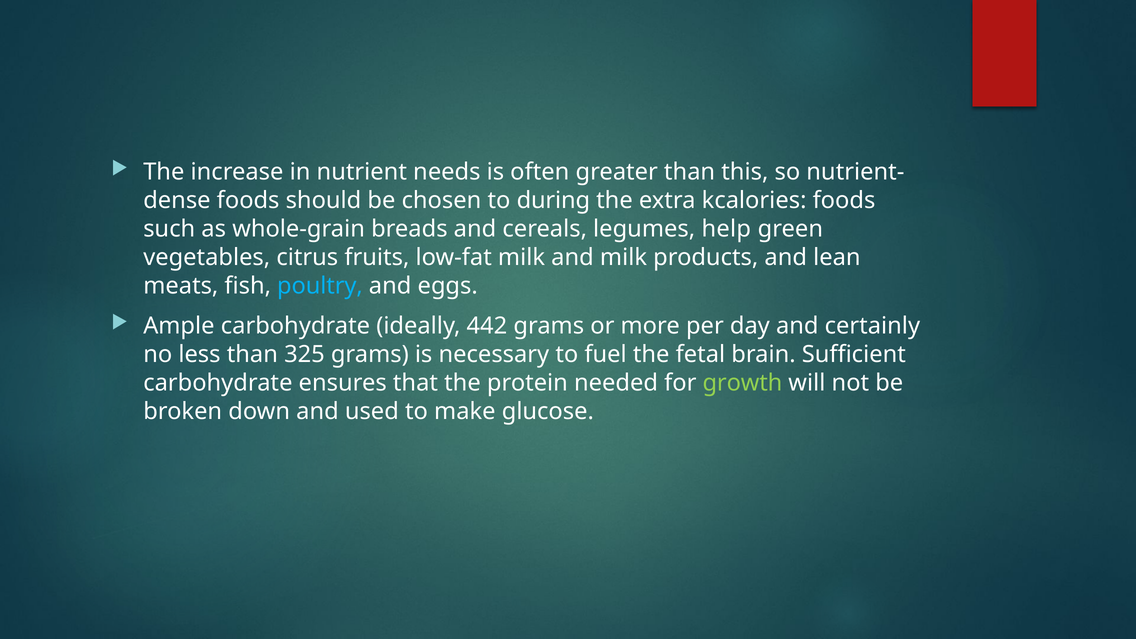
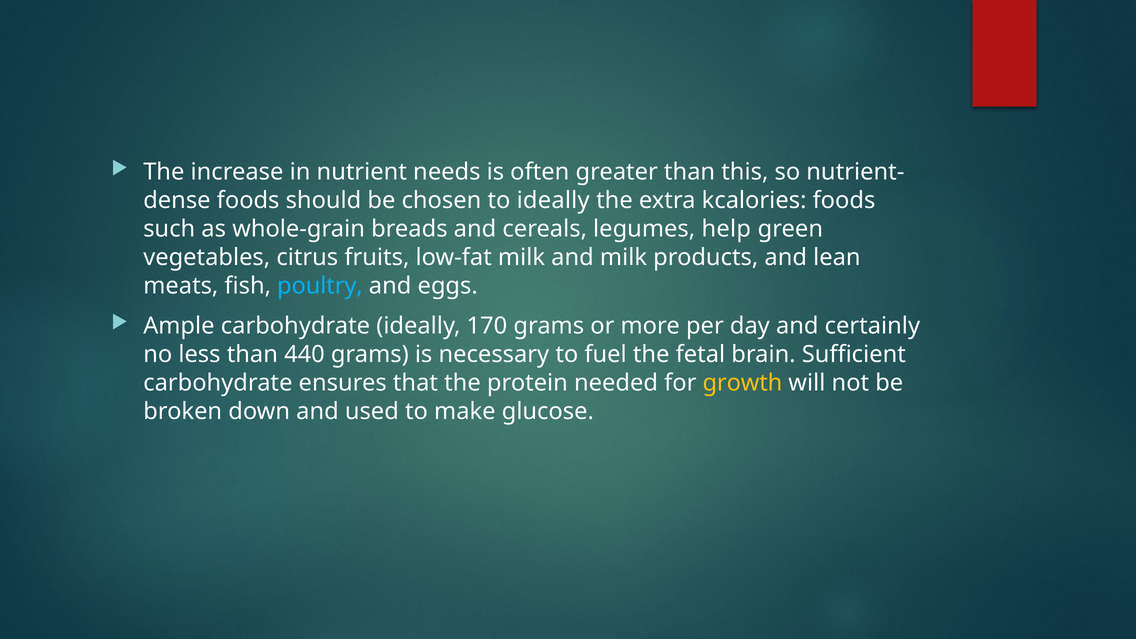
to during: during -> ideally
442: 442 -> 170
325: 325 -> 440
growth colour: light green -> yellow
